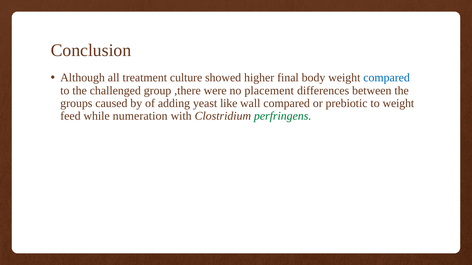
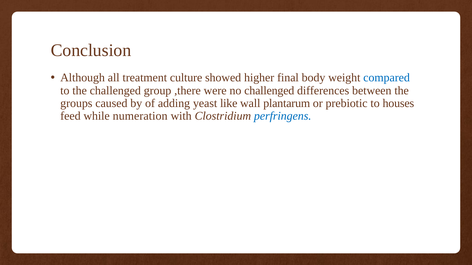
no placement: placement -> challenged
wall compared: compared -> plantarum
to weight: weight -> houses
perfringens colour: green -> blue
